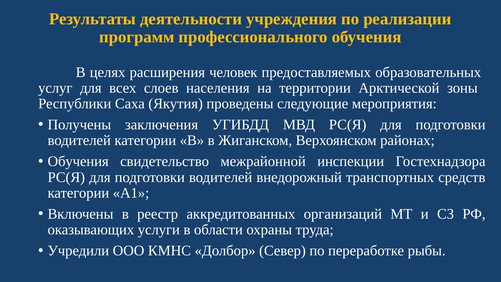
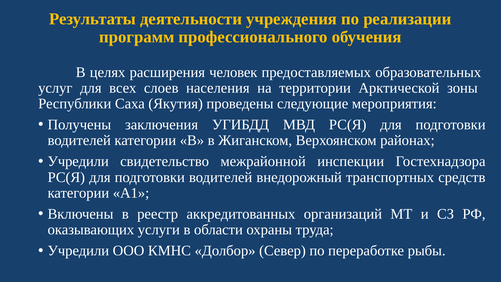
Обучения at (78, 161): Обучения -> Учредили
